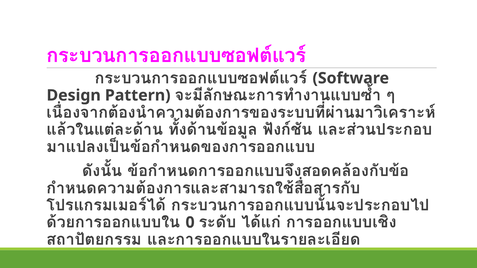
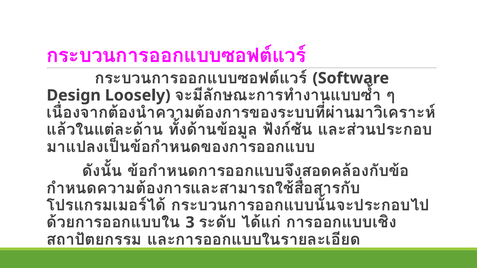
Pattern: Pattern -> Loosely
0: 0 -> 3
